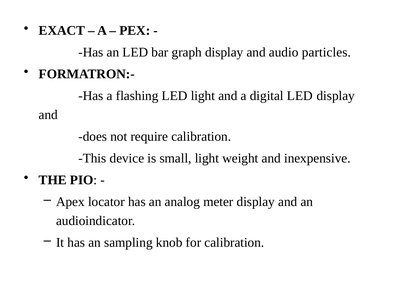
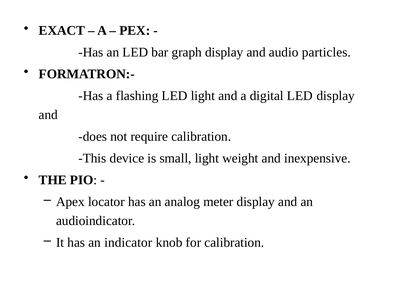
sampling: sampling -> indicator
